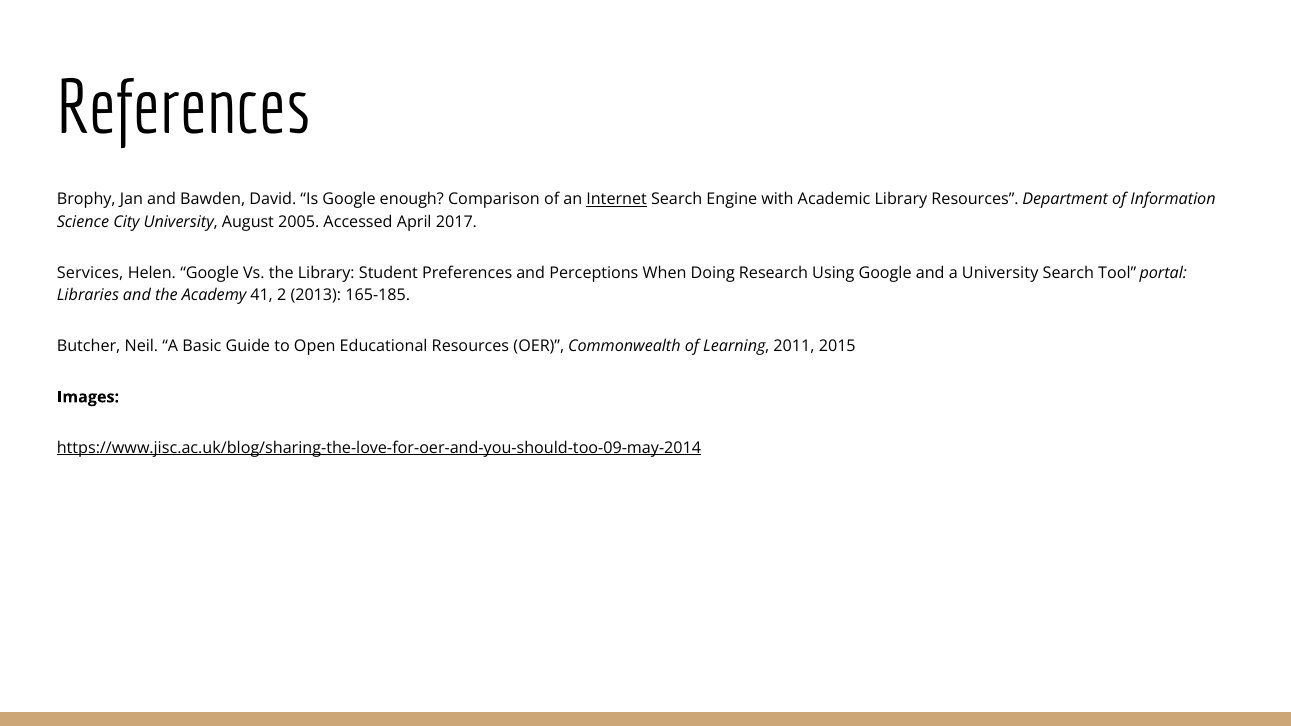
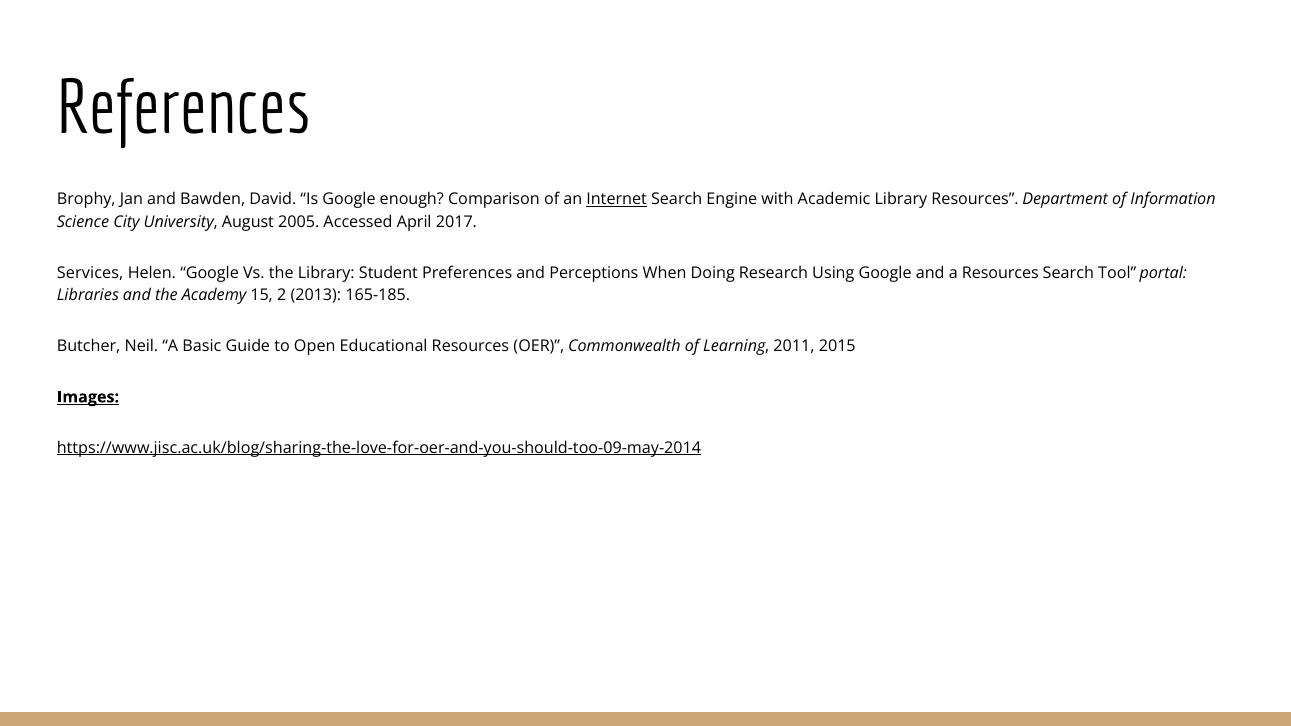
a University: University -> Resources
41: 41 -> 15
Images underline: none -> present
